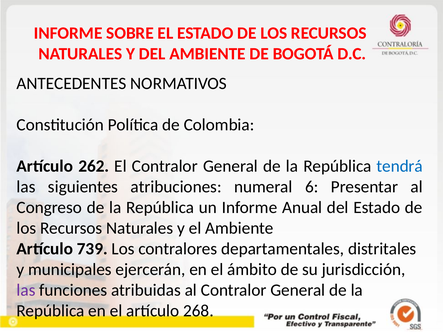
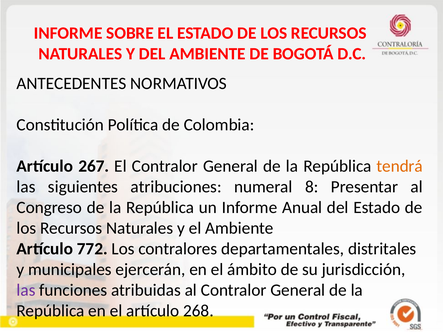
262: 262 -> 267
tendrá colour: blue -> orange
6: 6 -> 8
739: 739 -> 772
